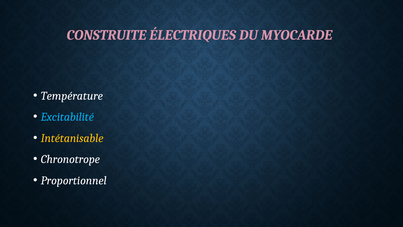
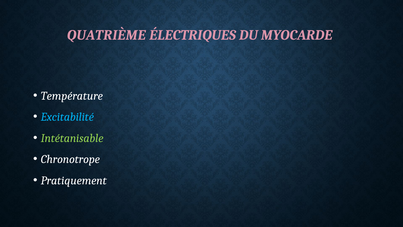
CONSTRUITE: CONSTRUITE -> QUATRIÈME
Intétanisable colour: yellow -> light green
Proportionnel: Proportionnel -> Pratiquement
